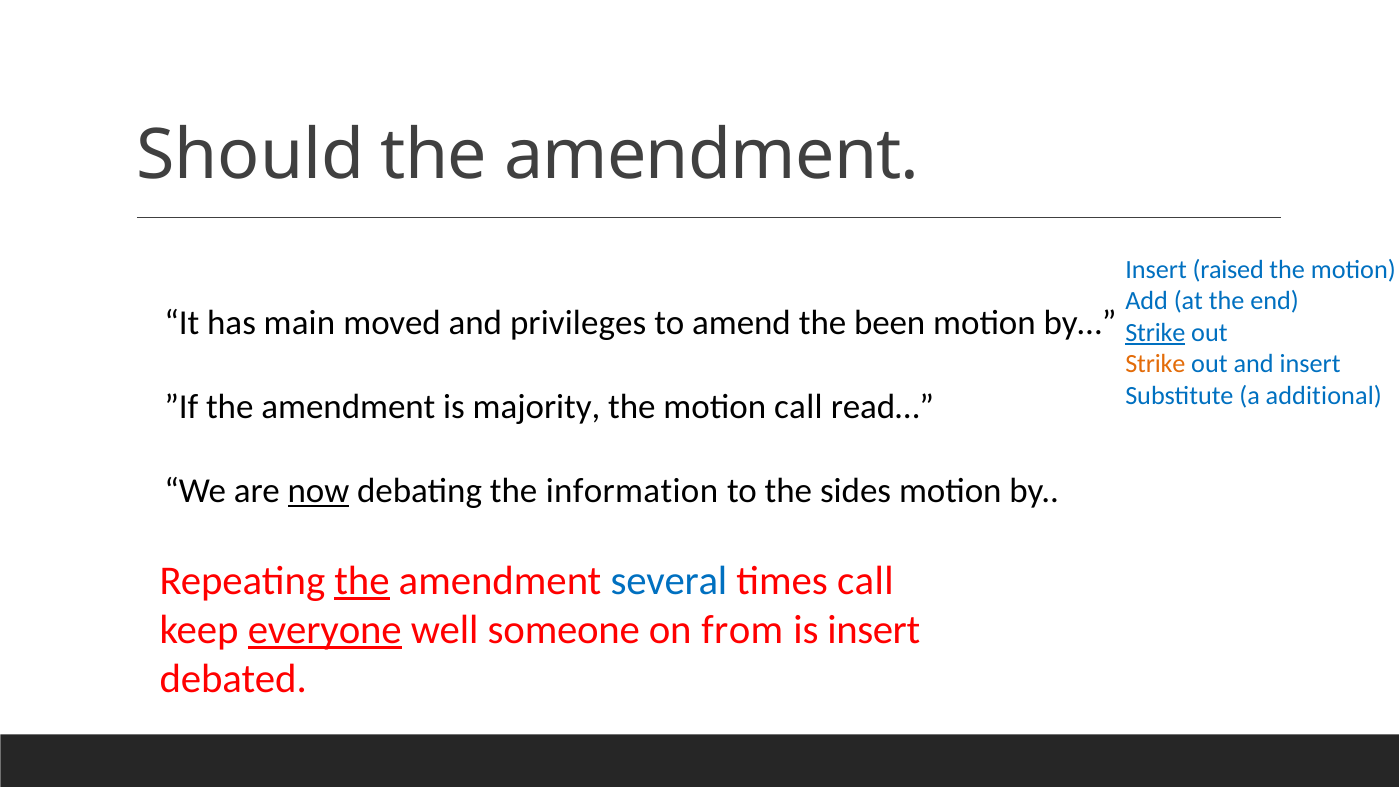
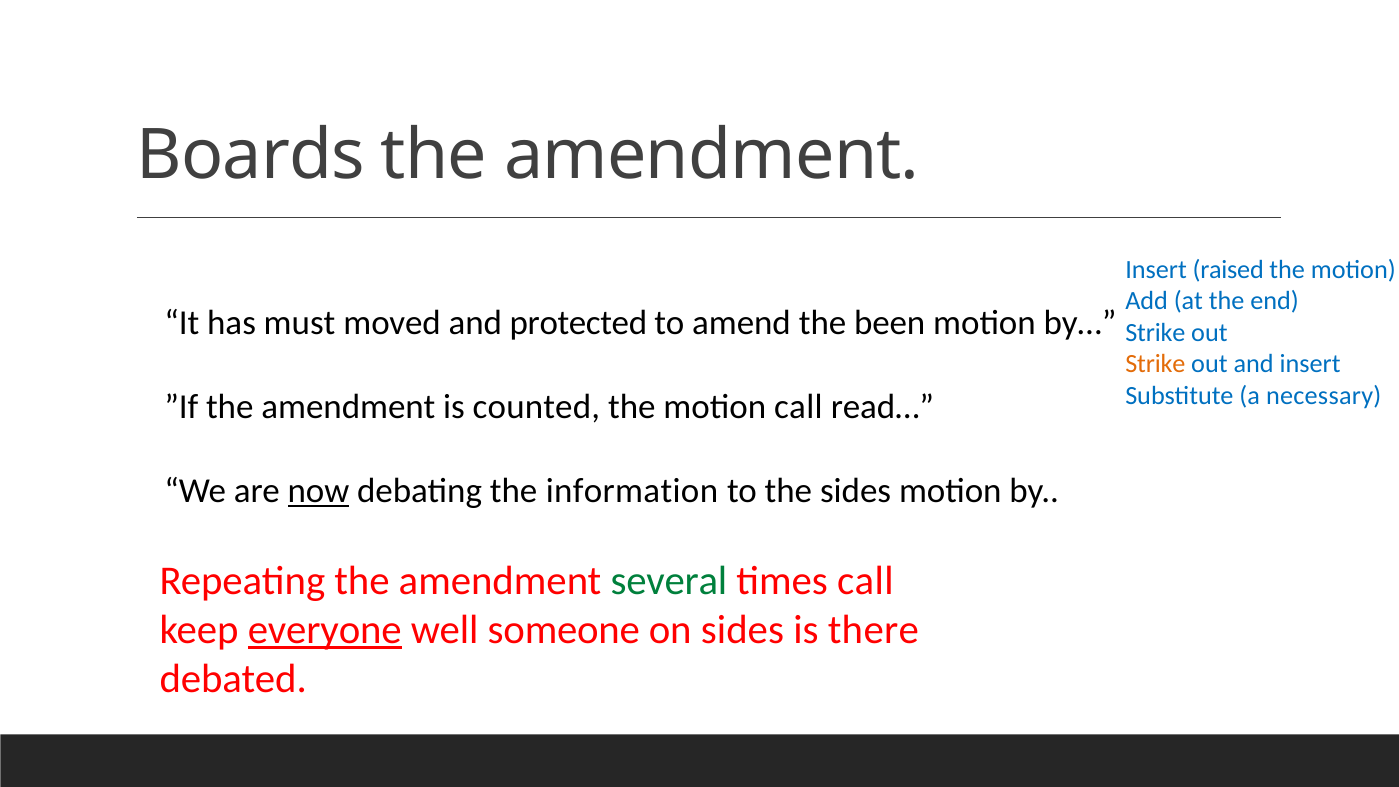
Should: Should -> Boards
main: main -> must
privileges: privileges -> protected
Strike at (1155, 332) underline: present -> none
additional: additional -> necessary
majority: majority -> counted
the at (362, 581) underline: present -> none
several colour: blue -> green
on from: from -> sides
is insert: insert -> there
